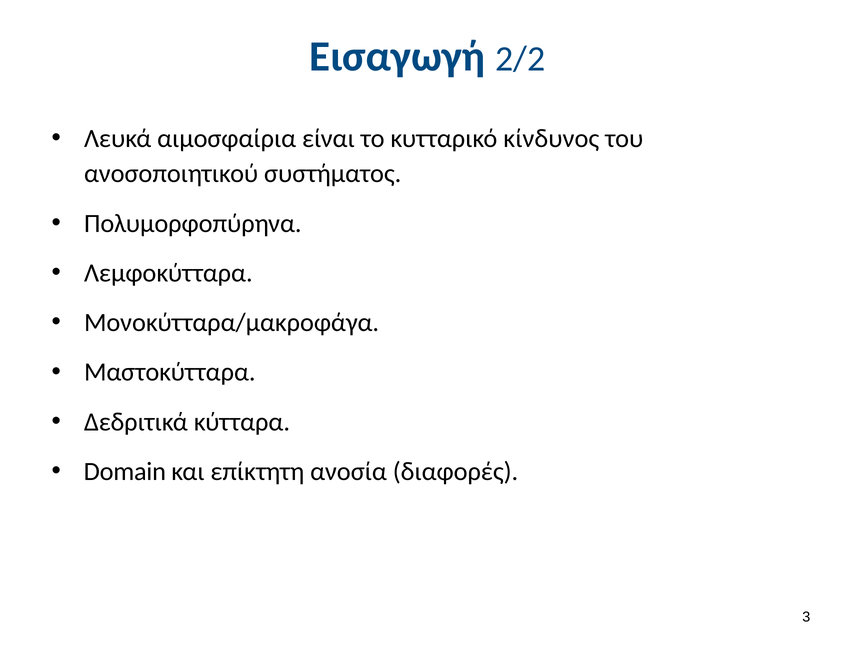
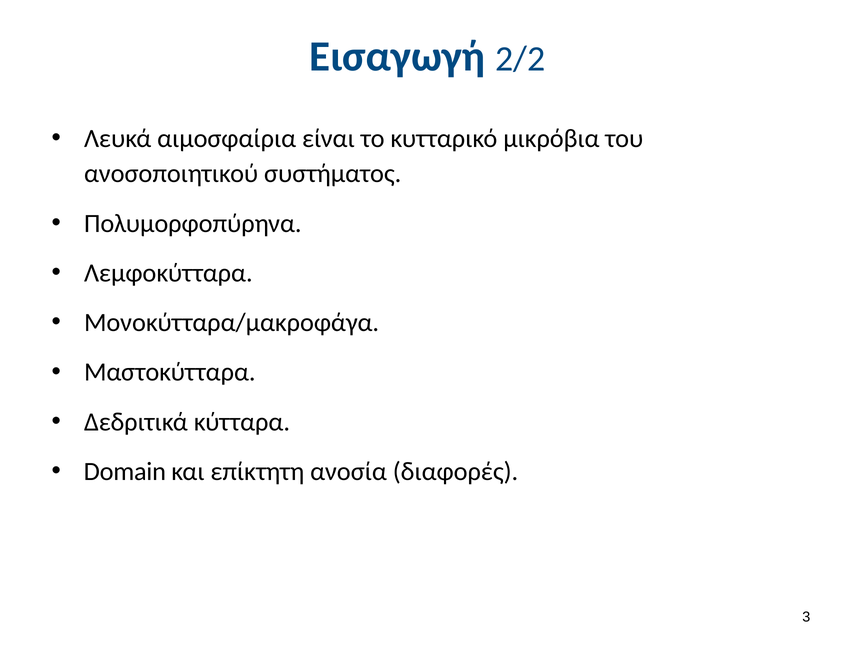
κίνδυνος: κίνδυνος -> μικρόβια
